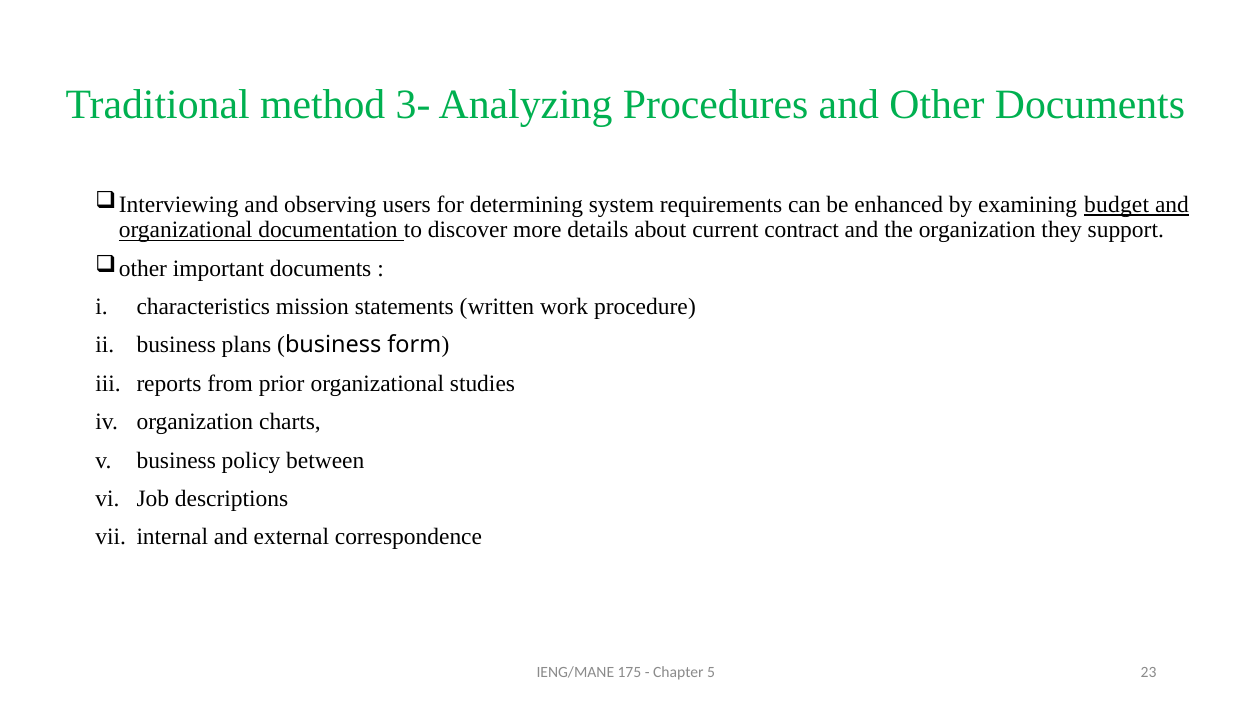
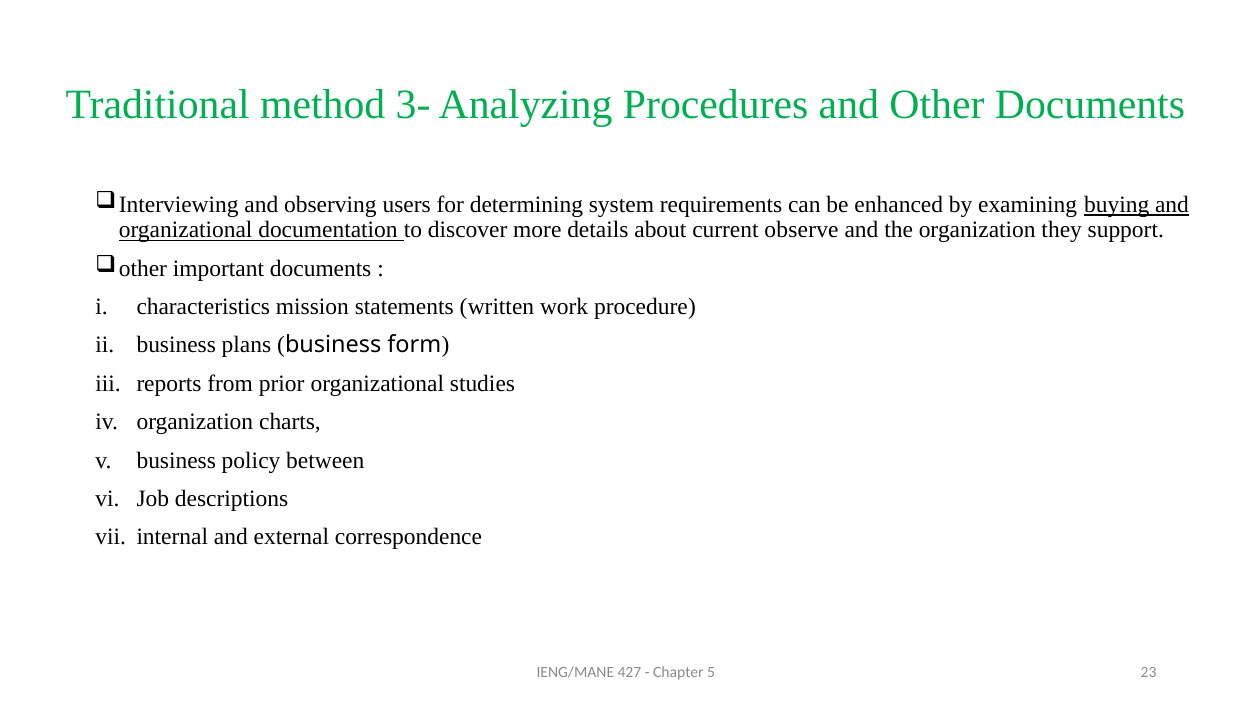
budget: budget -> buying
contract: contract -> observe
175: 175 -> 427
